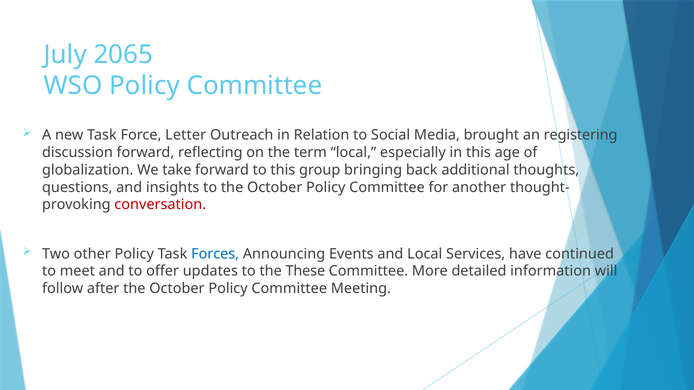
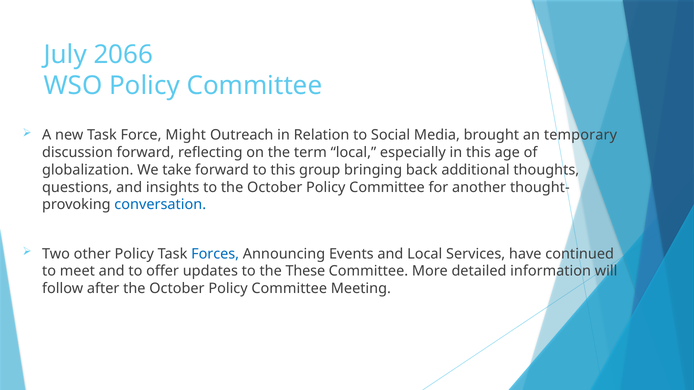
2065: 2065 -> 2066
Letter: Letter -> Might
registering: registering -> temporary
conversation colour: red -> blue
